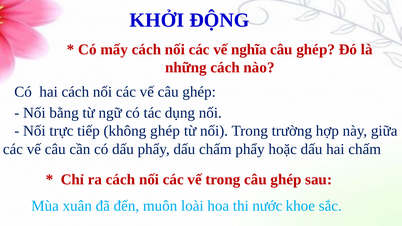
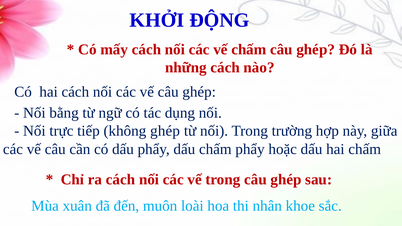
vế nghĩa: nghĩa -> chấm
nước: nước -> nhân
